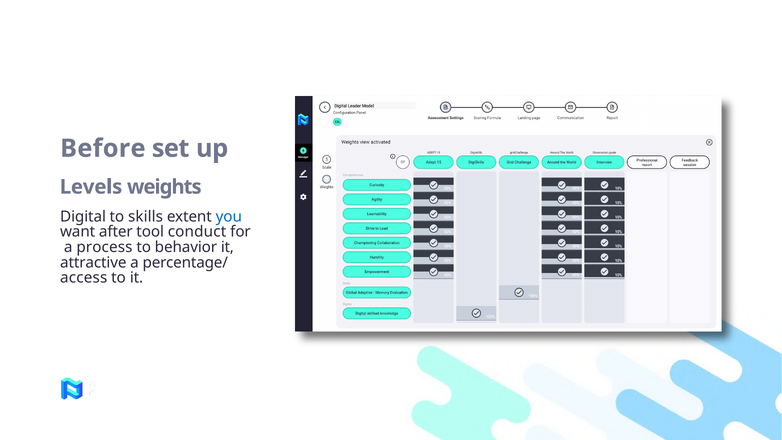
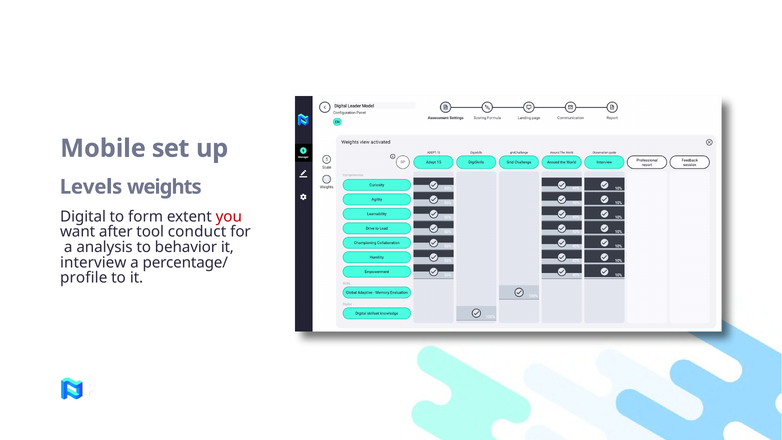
Before: Before -> Mobile
skills: skills -> form
you colour: blue -> red
process: process -> analysis
attractive: attractive -> interview
access: access -> profile
